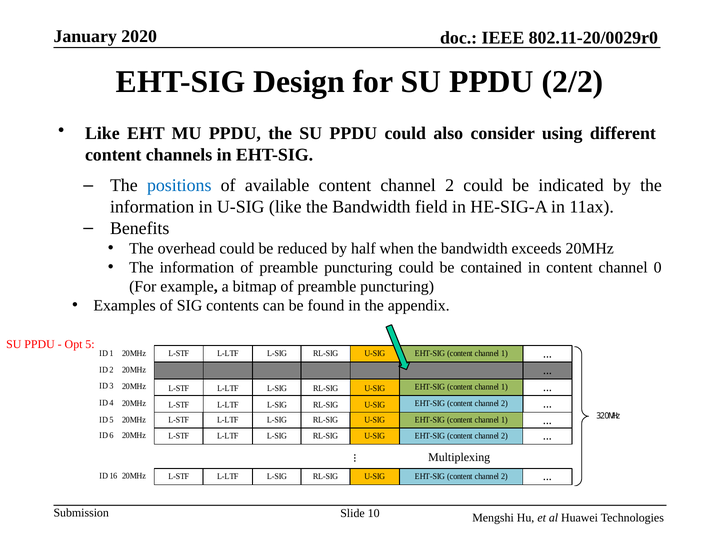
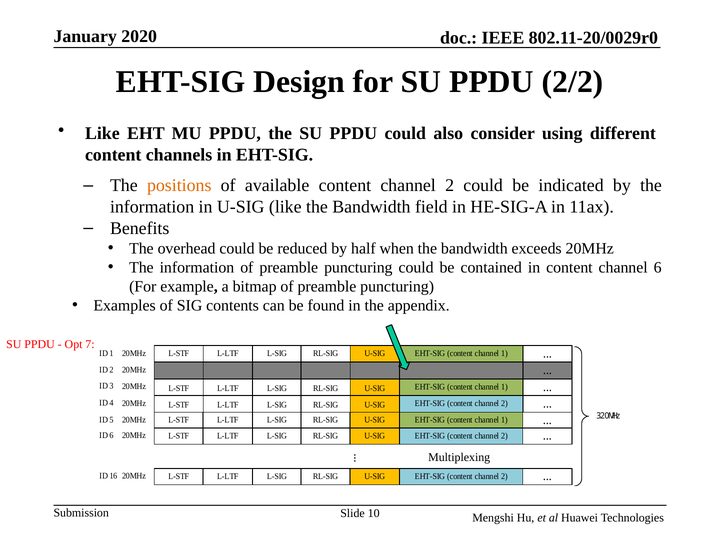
positions colour: blue -> orange
channel 0: 0 -> 6
Opt 5: 5 -> 7
